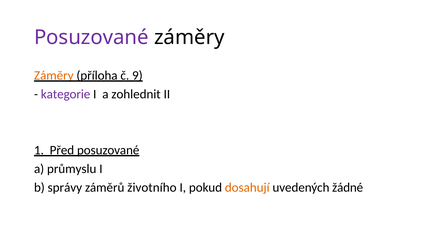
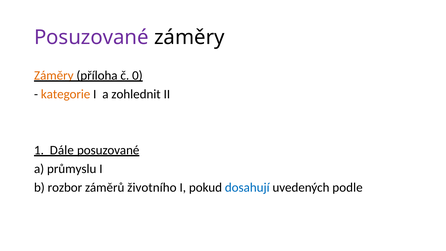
9: 9 -> 0
kategorie colour: purple -> orange
Před: Před -> Dále
správy: správy -> rozbor
dosahují colour: orange -> blue
žádné: žádné -> podle
